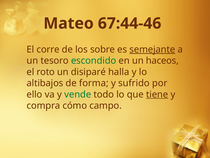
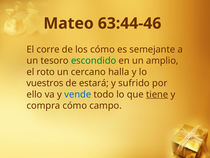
67:44-46: 67:44-46 -> 63:44-46
los sobre: sobre -> cómo
semejante underline: present -> none
haceos: haceos -> amplio
disiparé: disiparé -> cercano
altibajos: altibajos -> vuestros
forma: forma -> estará
vende colour: green -> blue
